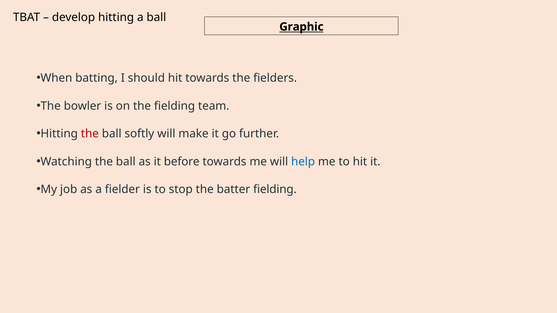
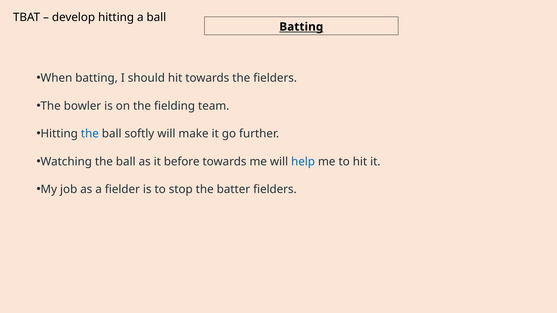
Graphic at (301, 27): Graphic -> Batting
the at (90, 134) colour: red -> blue
batter fielding: fielding -> fielders
